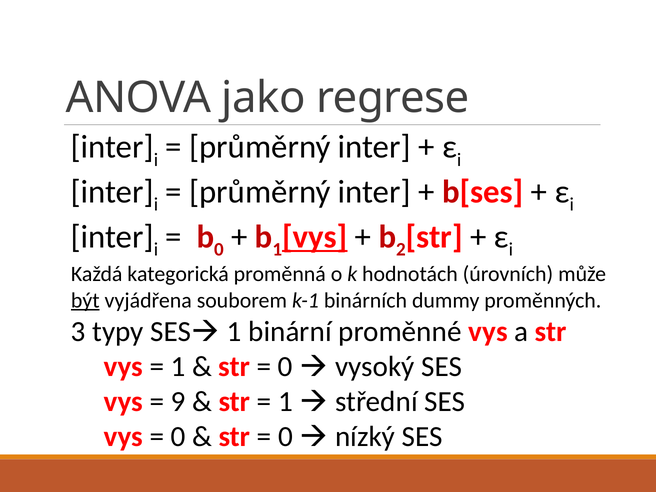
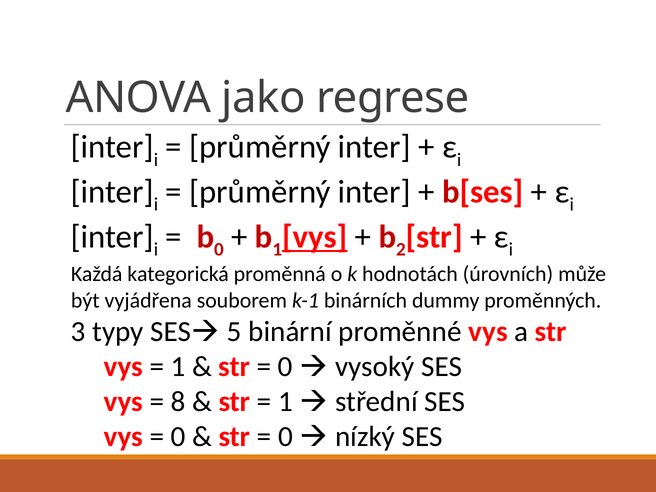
být underline: present -> none
SES 1: 1 -> 5
9: 9 -> 8
